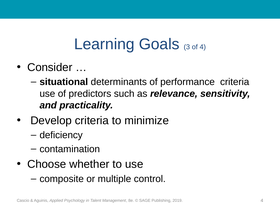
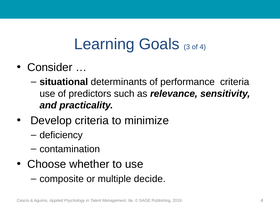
control: control -> decide
